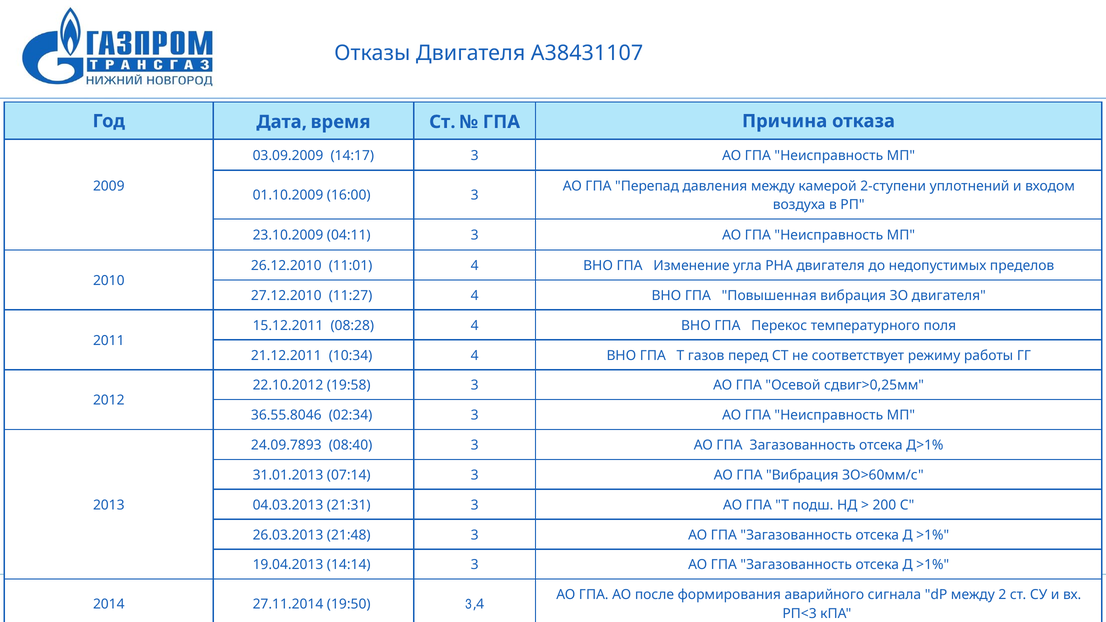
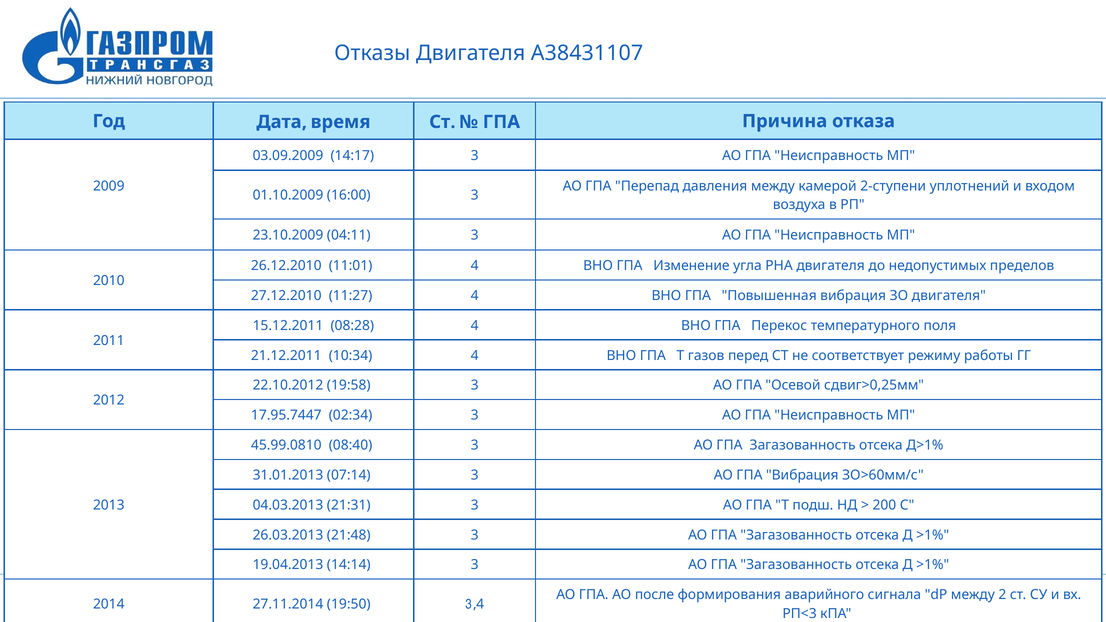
36.55.8046: 36.55.8046 -> 17.95.7447
24.09.7893: 24.09.7893 -> 45.99.0810
